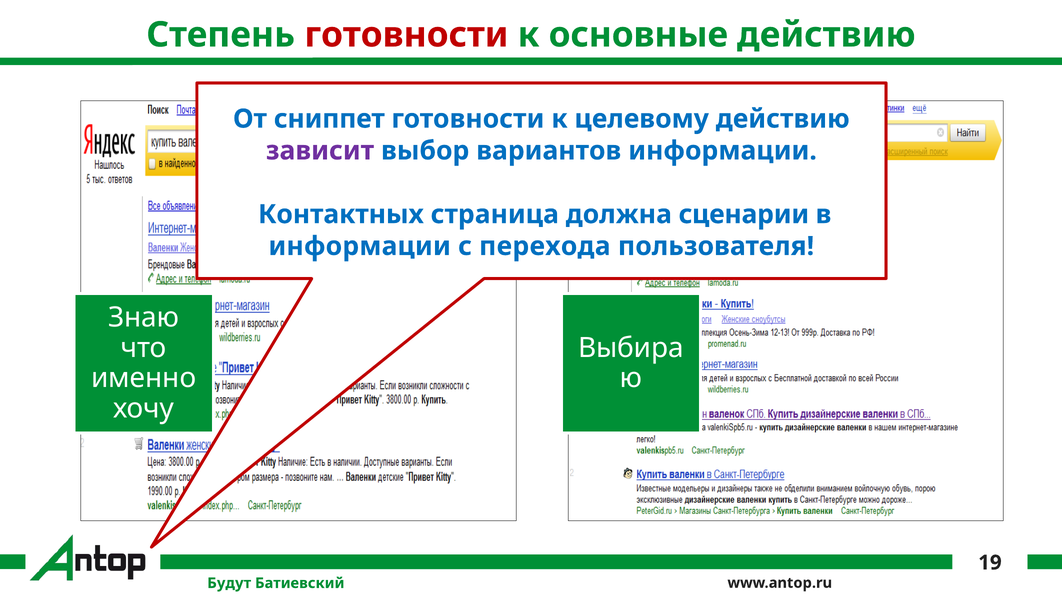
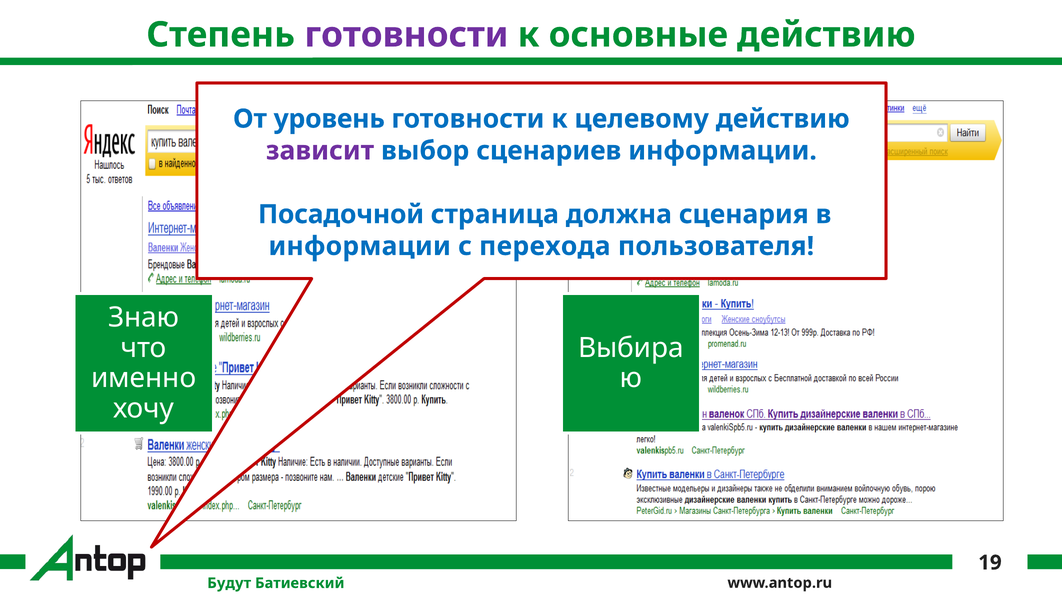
готовности at (406, 35) colour: red -> purple
сниппет: сниппет -> уровень
вариантов: вариантов -> сценариев
Контактных: Контактных -> Посадочной
сценарии: сценарии -> сценария
